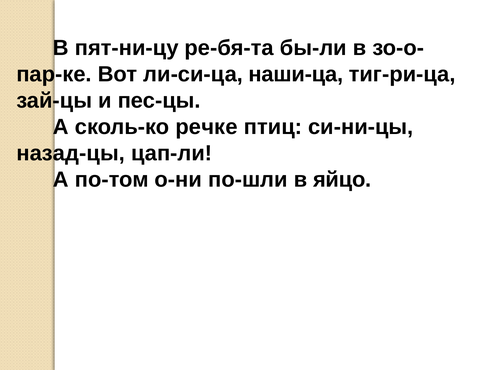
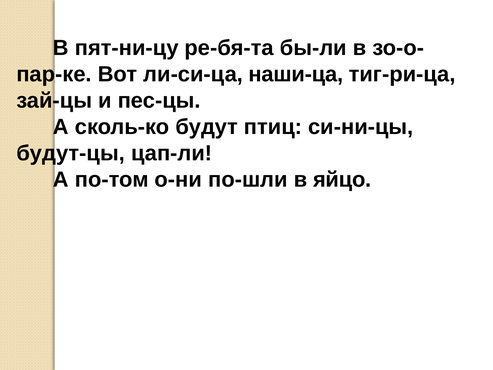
речке: речке -> будут
назад-цы: назад-цы -> будут-цы
